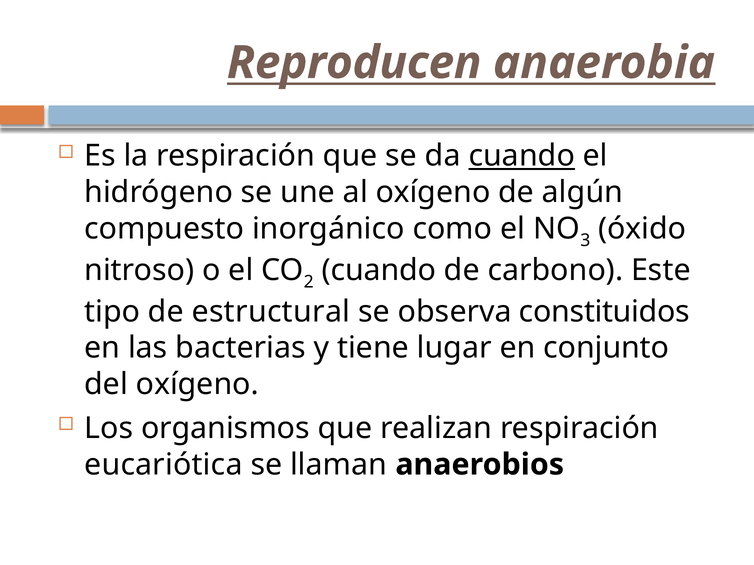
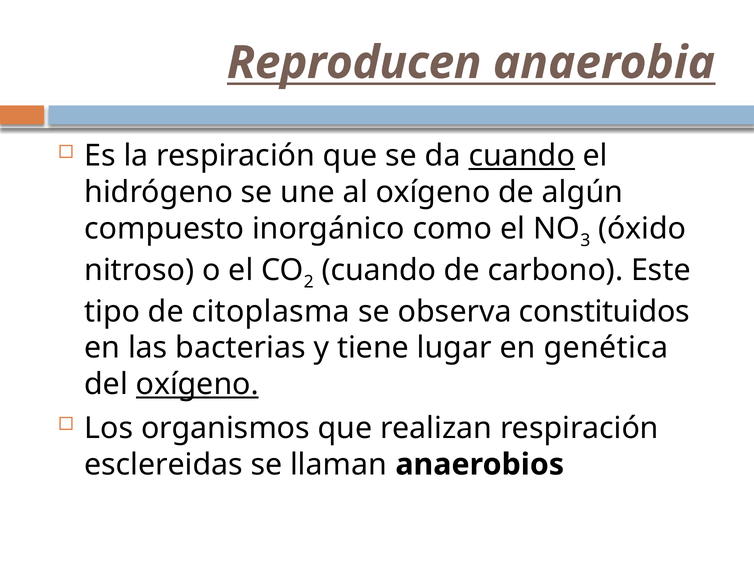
estructural: estructural -> citoplasma
conjunto: conjunto -> genética
oxígeno at (197, 385) underline: none -> present
eucariótica: eucariótica -> esclereidas
